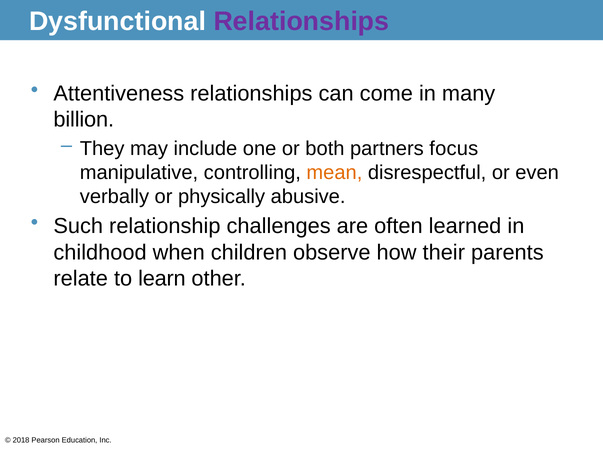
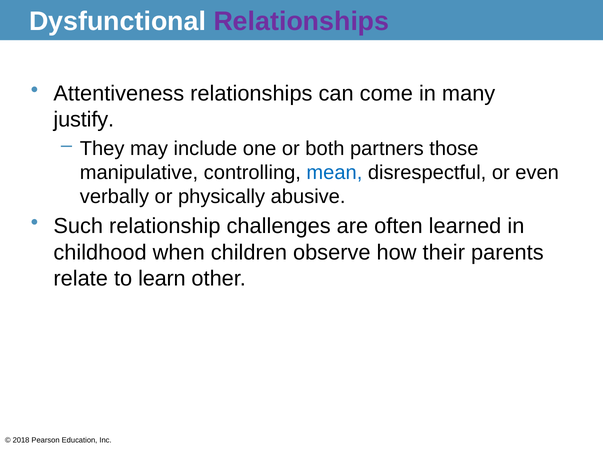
billion: billion -> justify
focus: focus -> those
mean colour: orange -> blue
